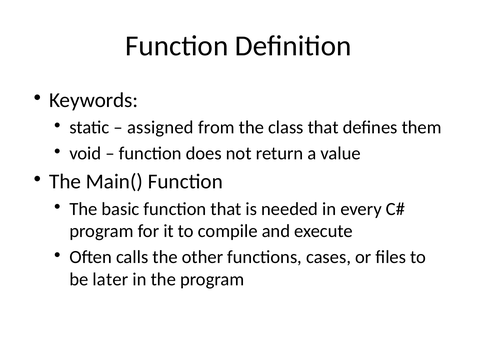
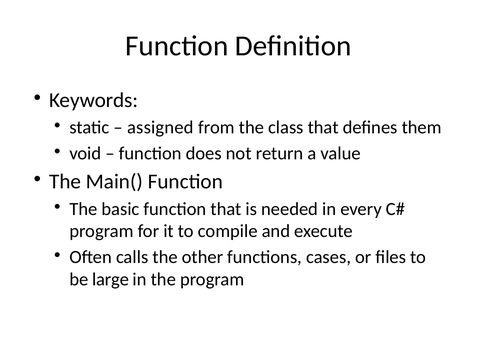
later: later -> large
